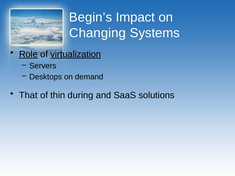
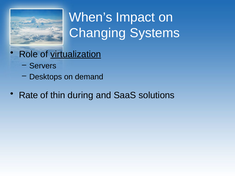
Begin’s: Begin’s -> When’s
Role underline: present -> none
That: That -> Rate
